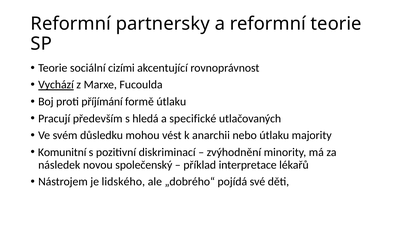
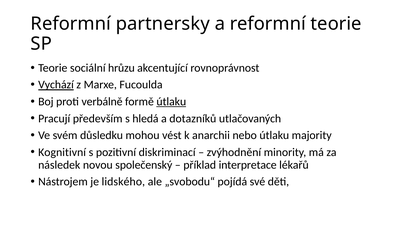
cizími: cizími -> hrůzu
příjímání: příjímání -> verbálně
útlaku at (171, 102) underline: none -> present
specifické: specifické -> dotazníků
Komunitní: Komunitní -> Kognitivní
„dobrého“: „dobrého“ -> „svobodu“
